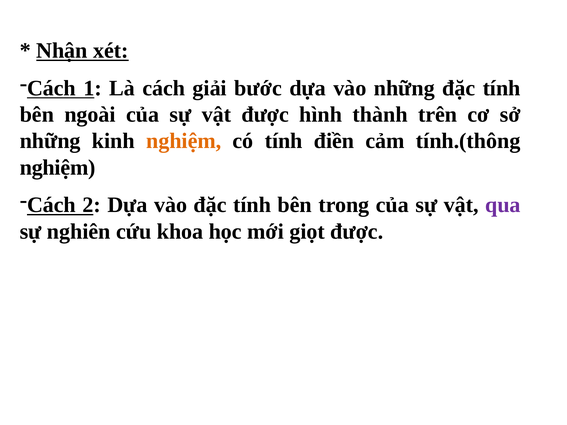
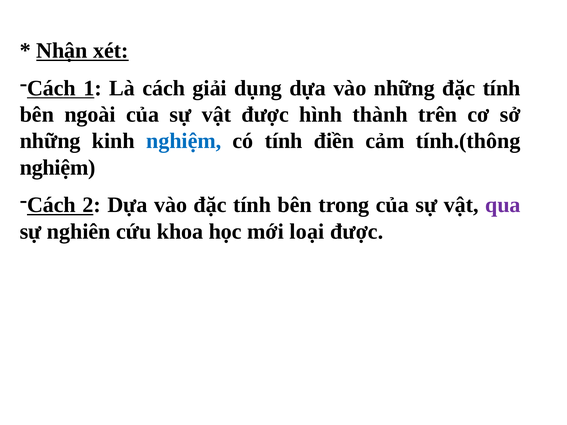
bước: bước -> dụng
nghiệm at (184, 141) colour: orange -> blue
giọt: giọt -> loại
